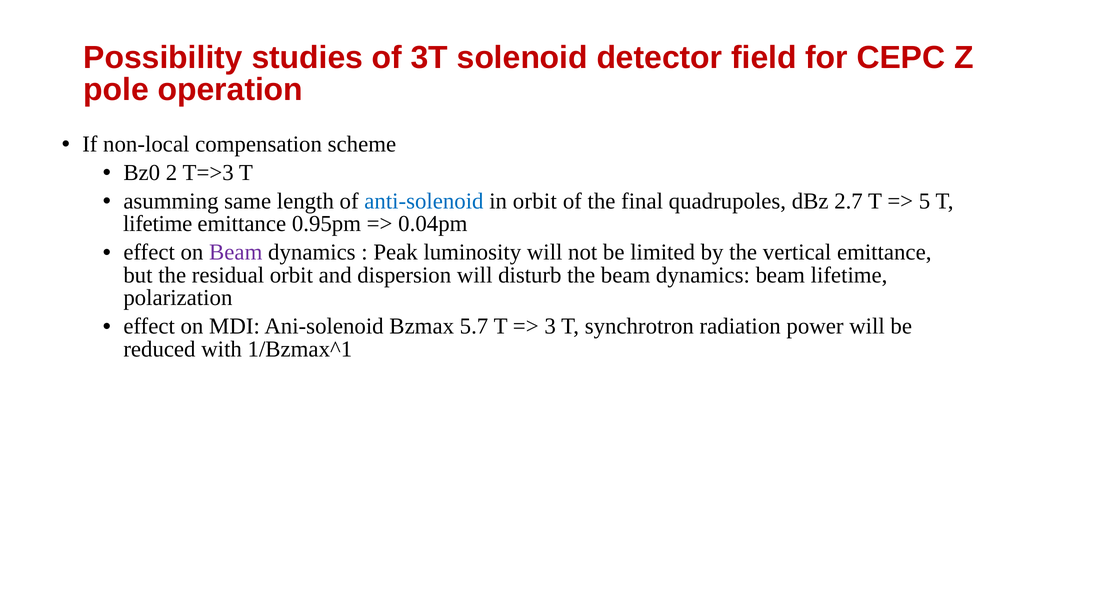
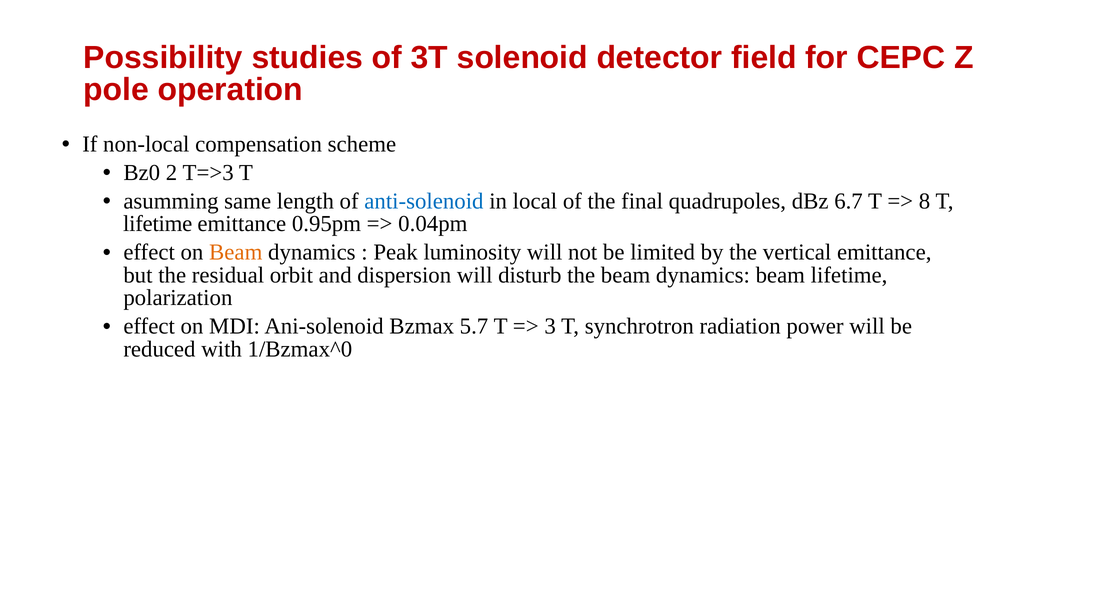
in orbit: orbit -> local
2.7: 2.7 -> 6.7
5: 5 -> 8
Beam at (236, 252) colour: purple -> orange
1/Bzmax^1: 1/Bzmax^1 -> 1/Bzmax^0
